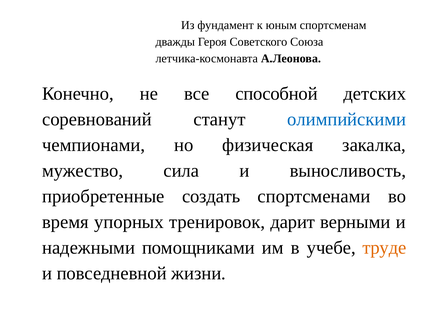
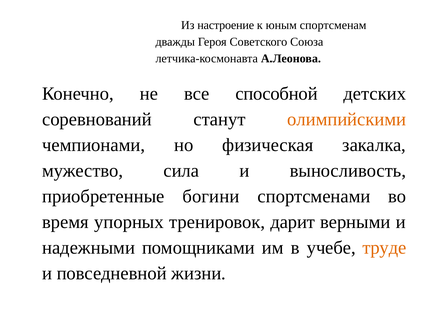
фундамент: фундамент -> настроение
олимпийскими colour: blue -> orange
создать: создать -> богини
